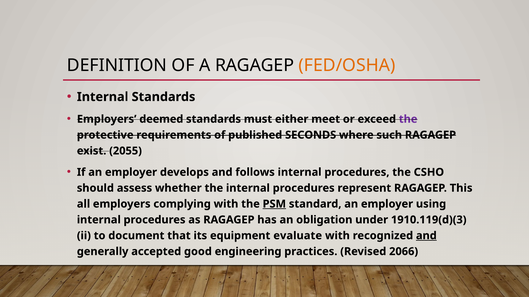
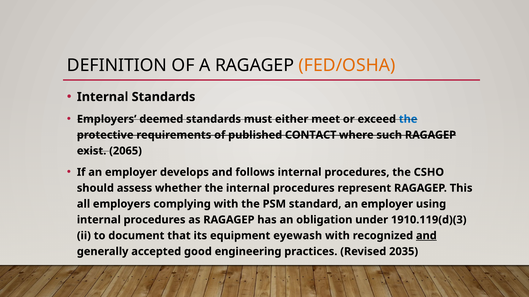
the at (408, 119) colour: purple -> blue
SECONDS: SECONDS -> CONTACT
2055: 2055 -> 2065
PSM underline: present -> none
evaluate: evaluate -> eyewash
2066: 2066 -> 2035
